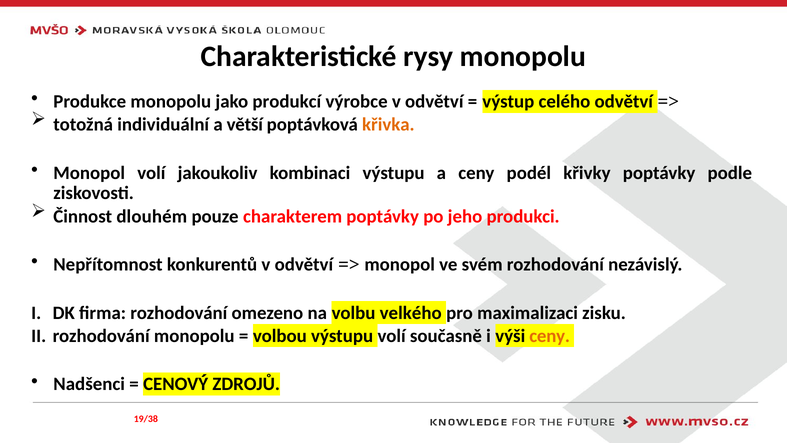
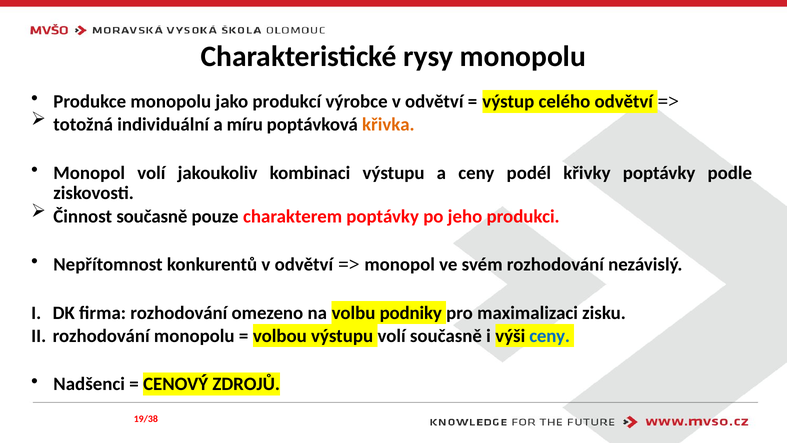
větší: větší -> míru
Činnost dlouhém: dlouhém -> současně
velkého: velkého -> podniky
ceny at (550, 336) colour: orange -> blue
